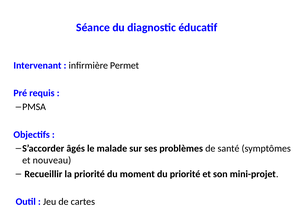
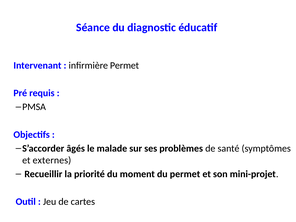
nouveau: nouveau -> externes
du priorité: priorité -> permet
